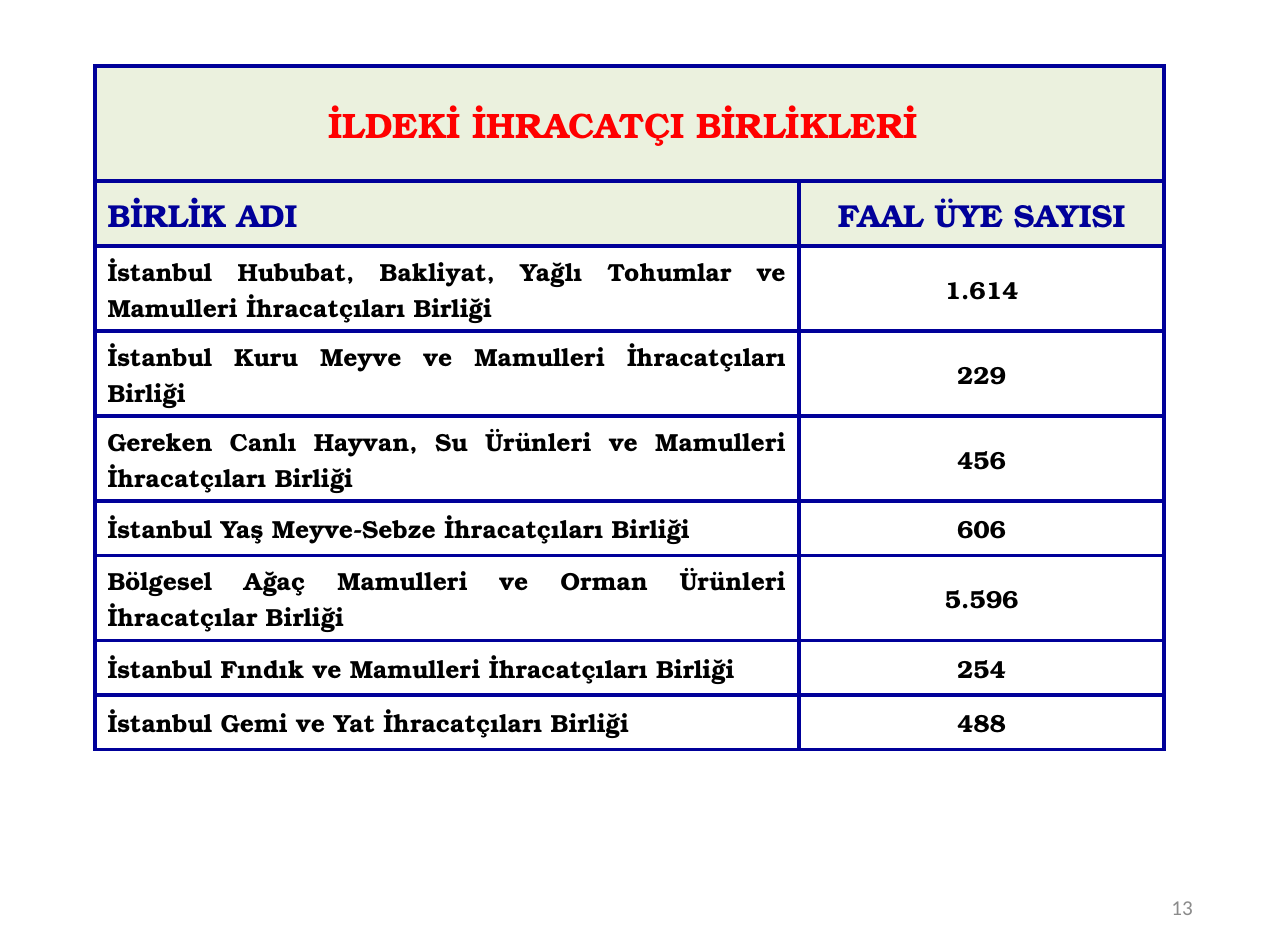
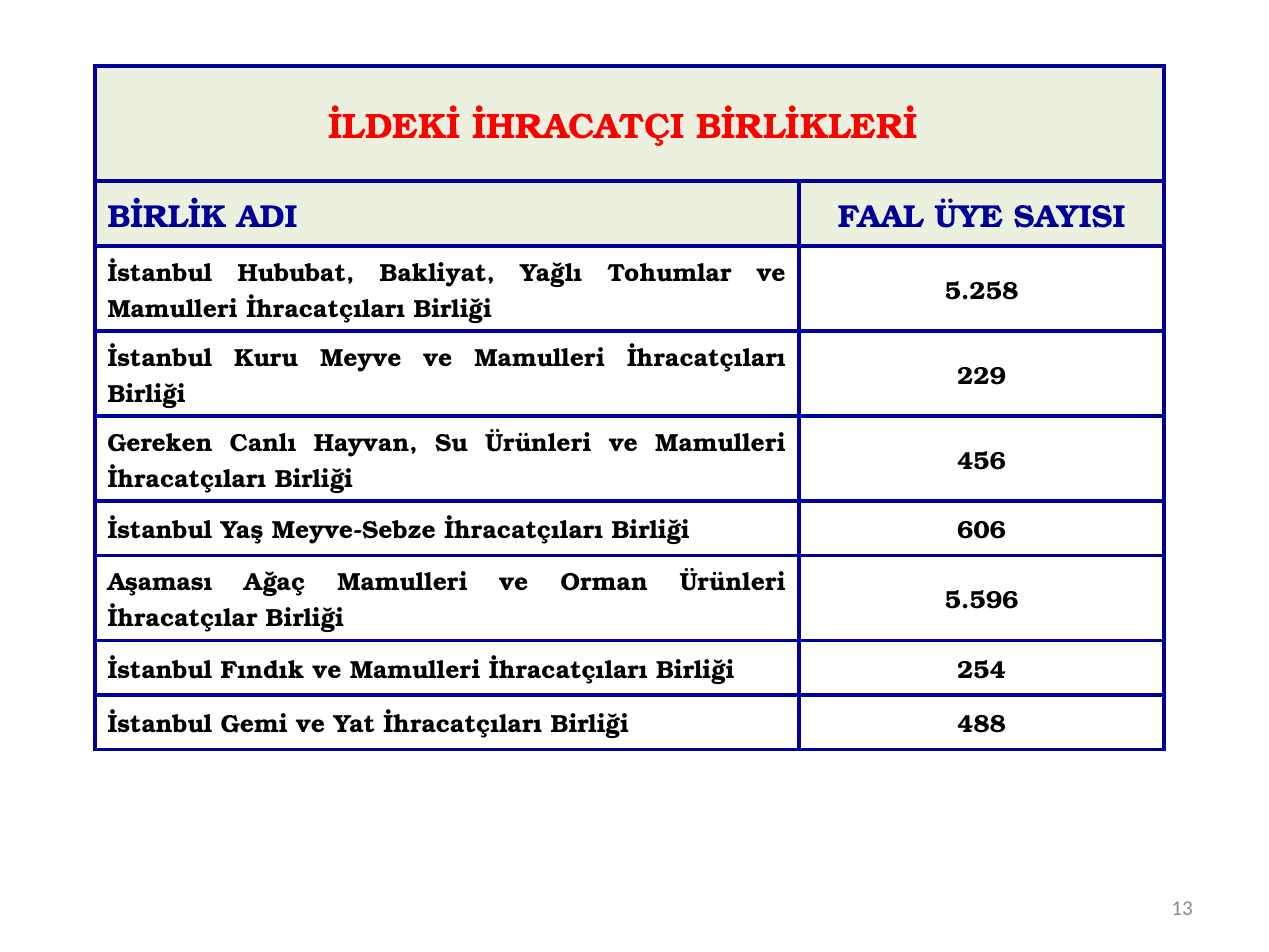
1.614: 1.614 -> 5.258
Bölgesel: Bölgesel -> Aşaması
